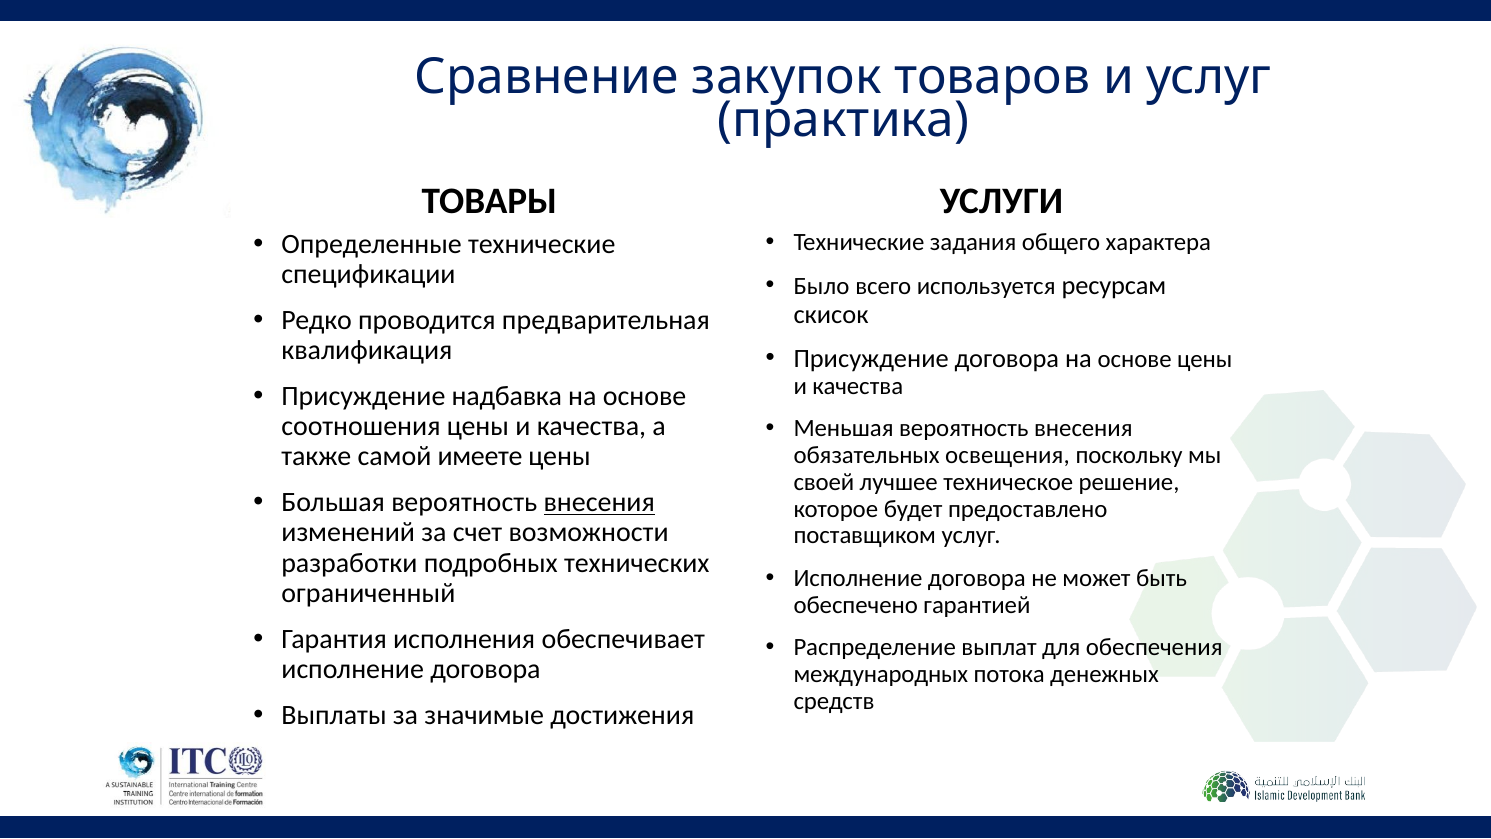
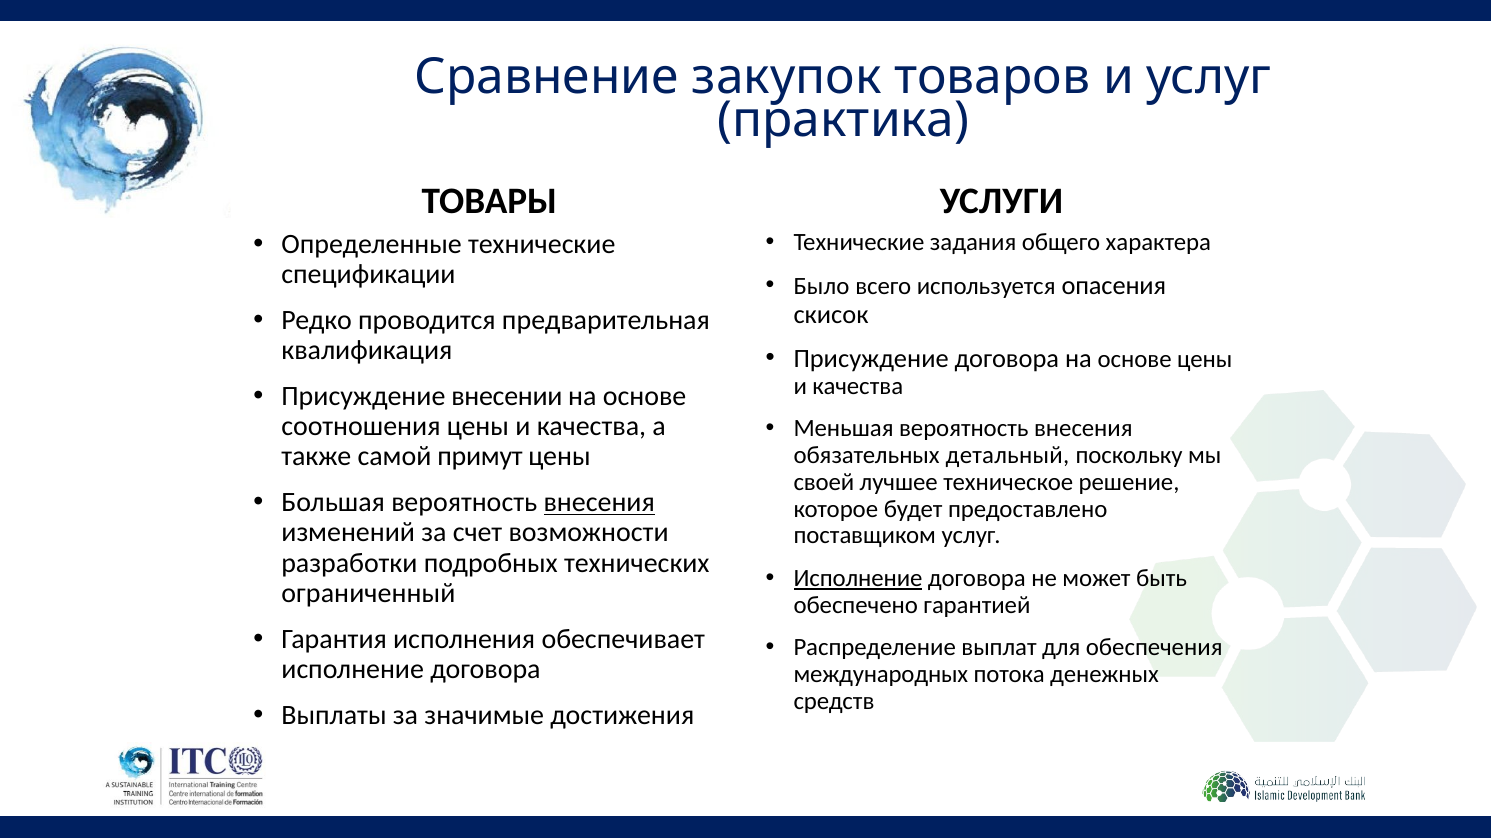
ресурсам: ресурсам -> опасения
надбавка: надбавка -> внесении
освещения: освещения -> детальный
имеете: имеете -> примут
Исполнение at (858, 578) underline: none -> present
